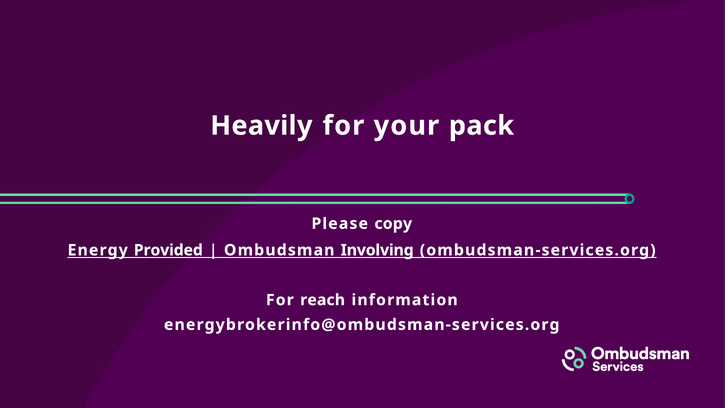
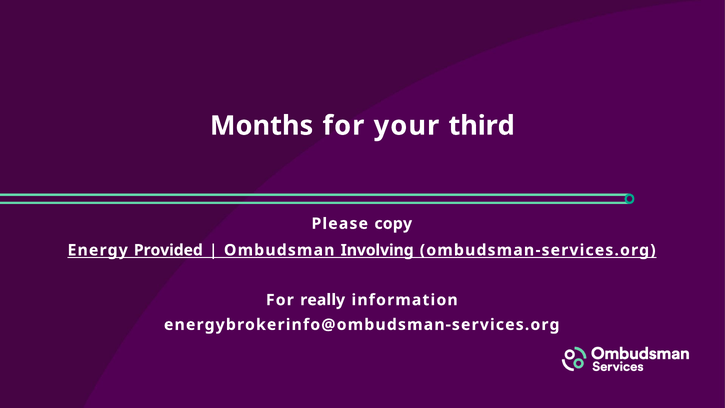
Heavily: Heavily -> Months
pack: pack -> third
reach: reach -> really
